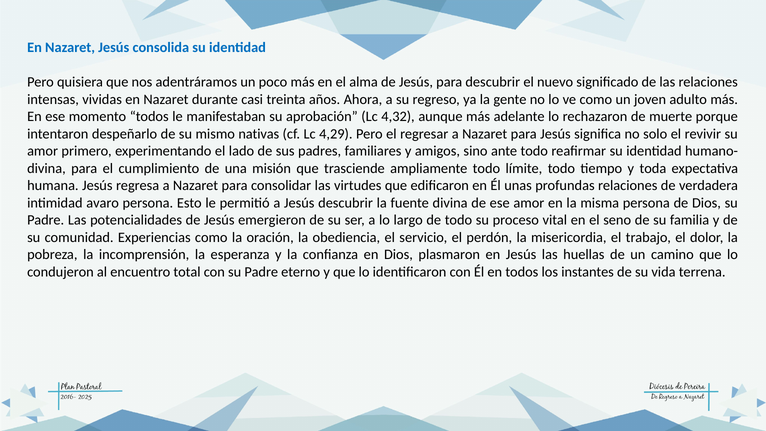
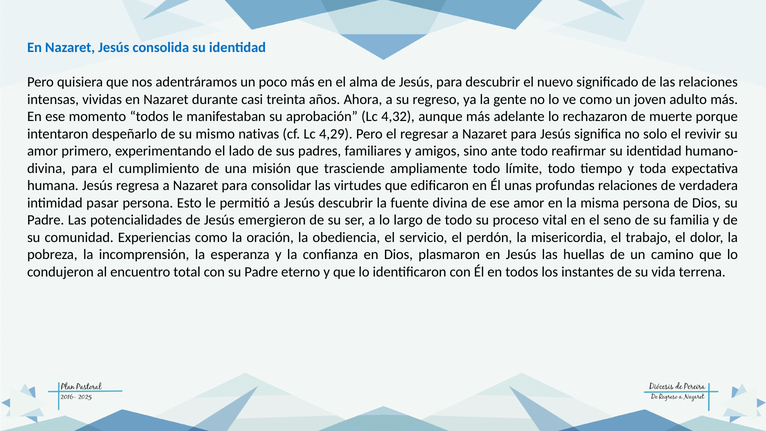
avaro: avaro -> pasar
